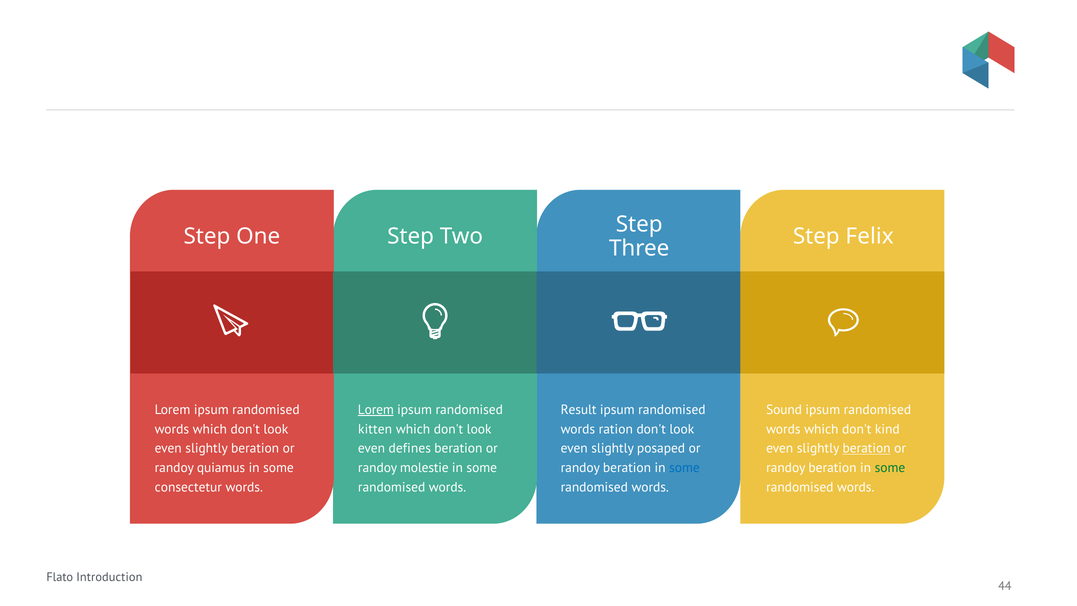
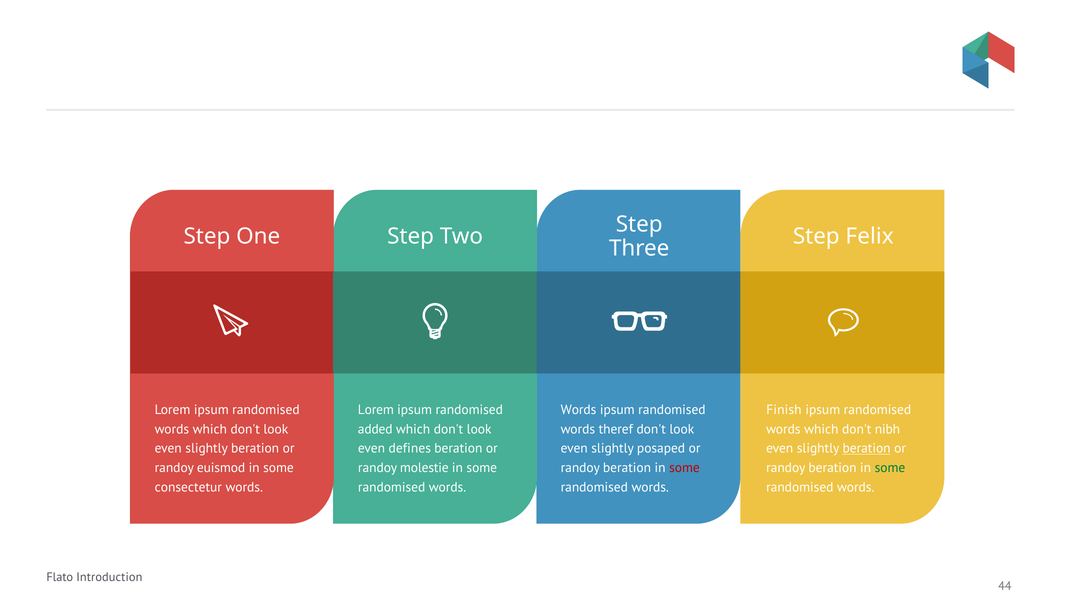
Lorem at (376, 410) underline: present -> none
Result at (579, 410): Result -> Words
Sound: Sound -> Finish
kitten: kitten -> added
ration: ration -> theref
kind: kind -> nibh
quiamus: quiamus -> euismod
some at (684, 468) colour: blue -> red
